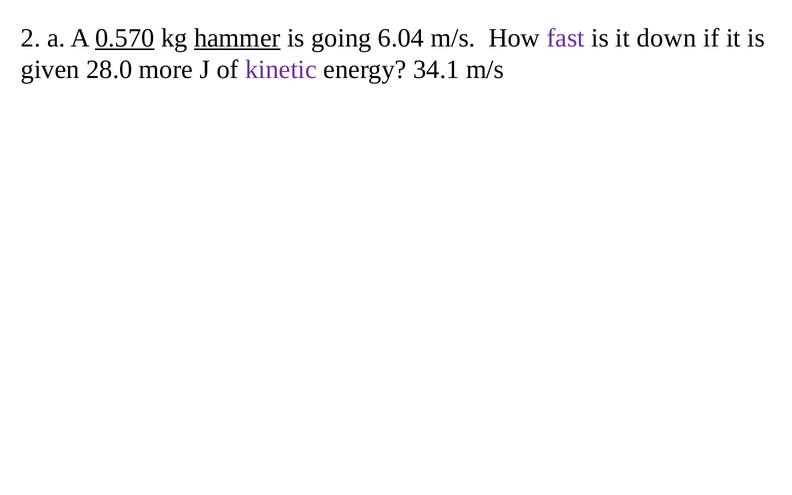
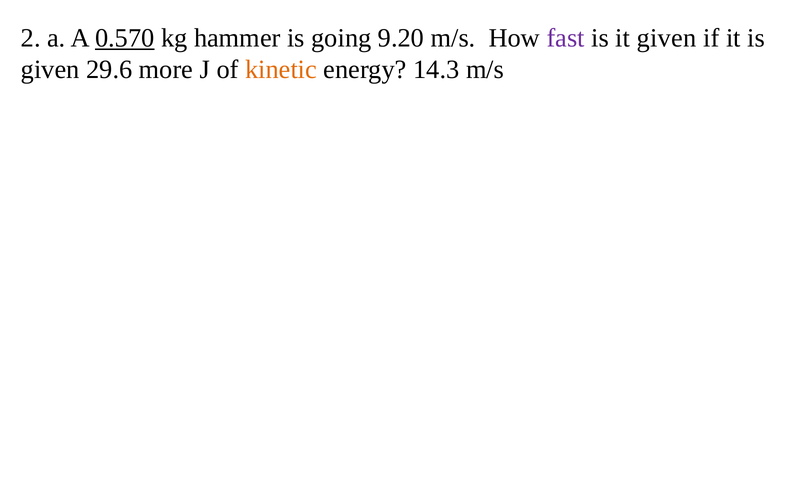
hammer underline: present -> none
6.04: 6.04 -> 9.20
it down: down -> given
28.0: 28.0 -> 29.6
kinetic colour: purple -> orange
34.1: 34.1 -> 14.3
